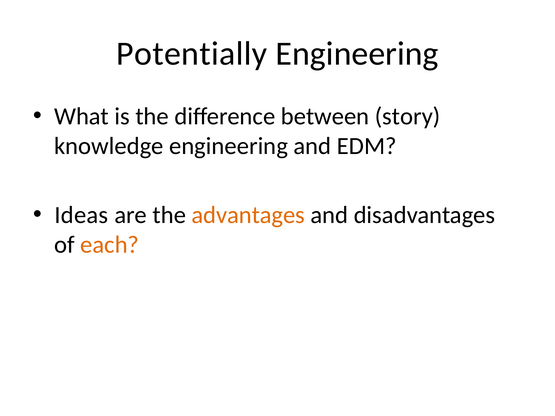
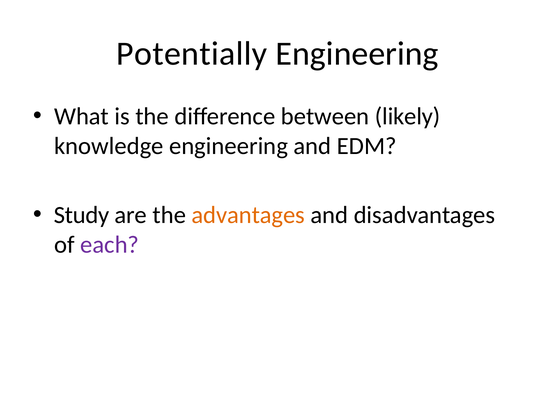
story: story -> likely
Ideas: Ideas -> Study
each colour: orange -> purple
